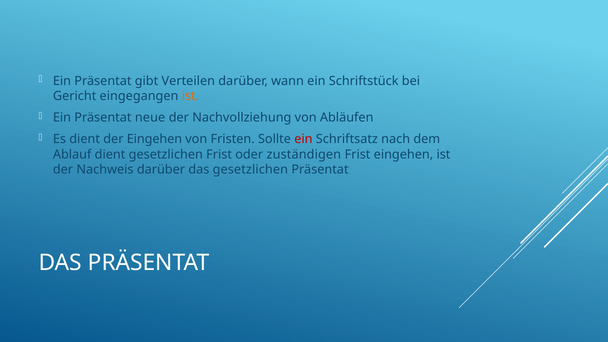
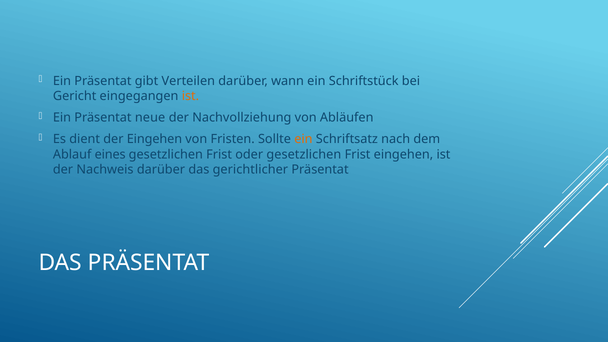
ein at (303, 139) colour: red -> orange
Ablauf dient: dient -> eines
oder zuständigen: zuständigen -> gesetzlichen
das gesetzlichen: gesetzlichen -> gerichtlicher
